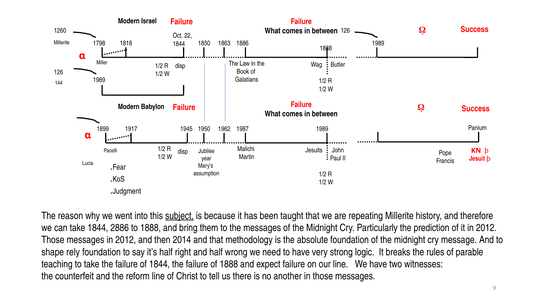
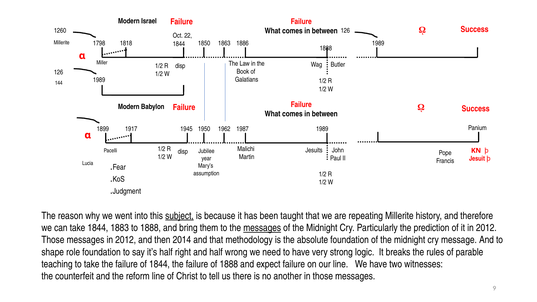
2886: 2886 -> 1883
messages at (262, 228) underline: none -> present
rely: rely -> role
